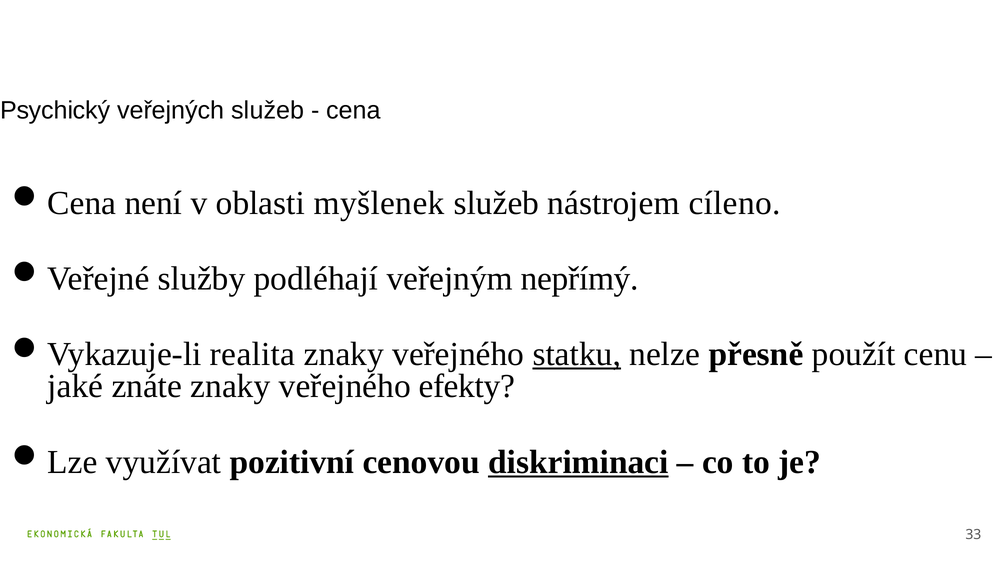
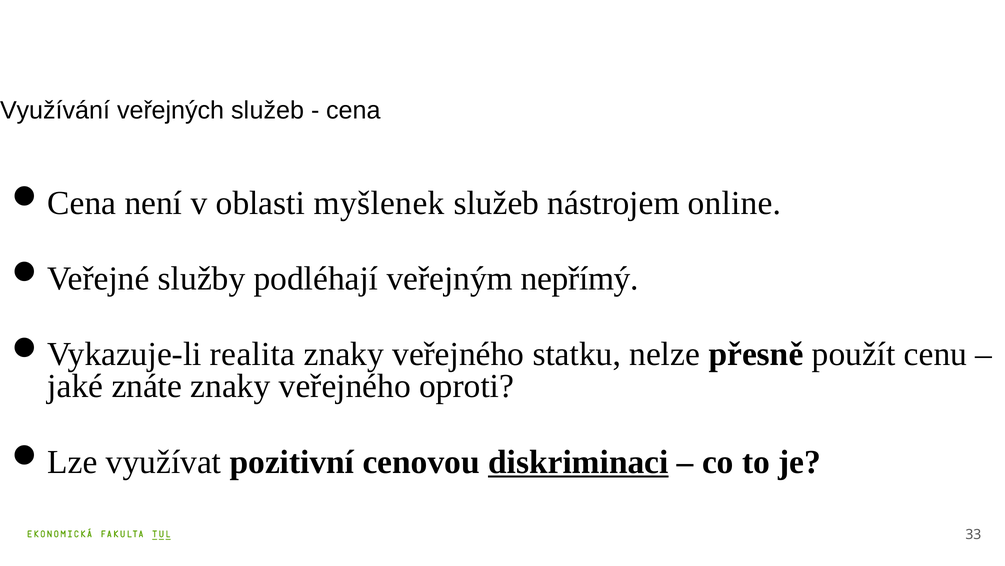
Psychický: Psychický -> Využívání
cíleno: cíleno -> online
statku underline: present -> none
efekty: efekty -> oproti
